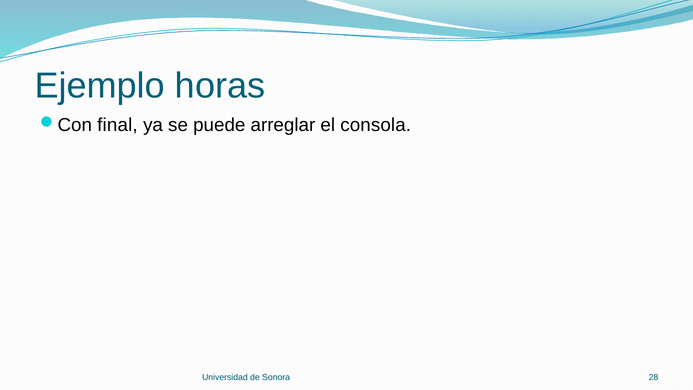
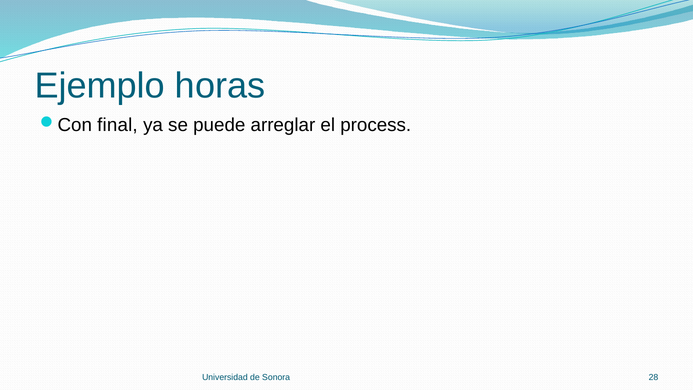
consola: consola -> process
